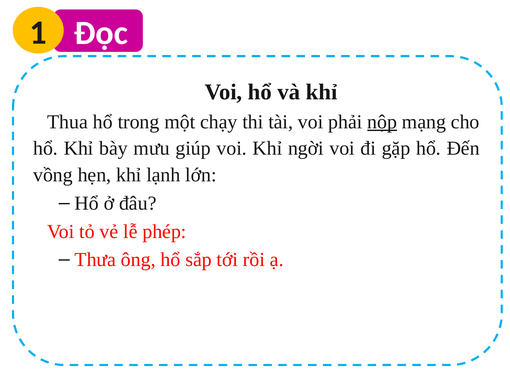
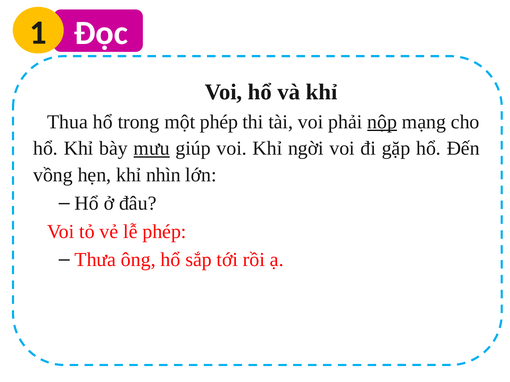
một chạy: chạy -> phép
mưu underline: none -> present
lạnh: lạnh -> nhìn
